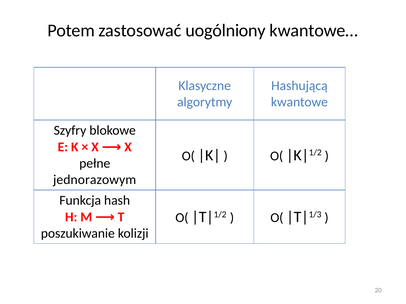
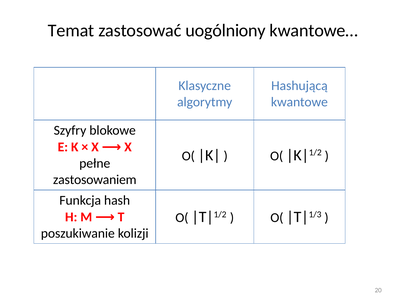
Potem: Potem -> Temat
jednorazowym: jednorazowym -> zastosowaniem
